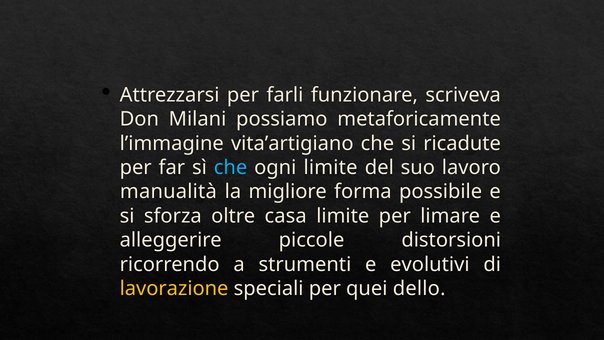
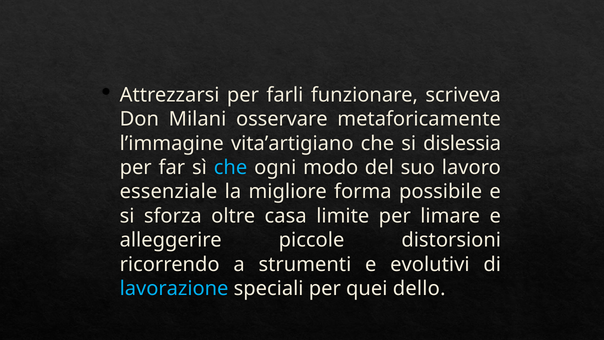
possiamo: possiamo -> osservare
ricadute: ricadute -> dislessia
ogni limite: limite -> modo
manualità: manualità -> essenziale
lavorazione colour: yellow -> light blue
